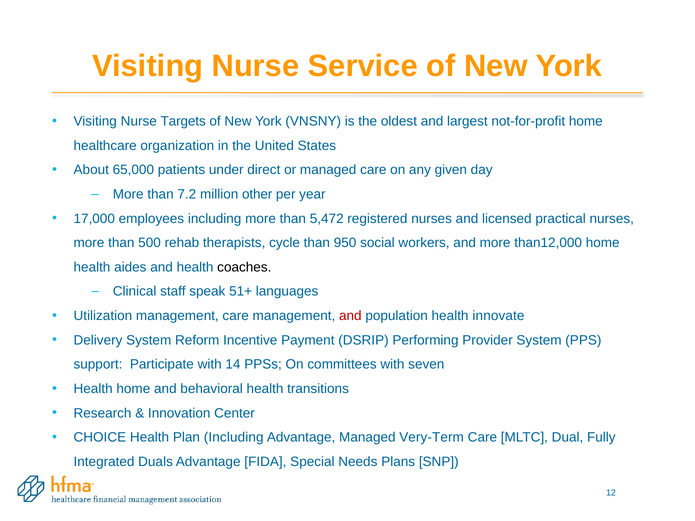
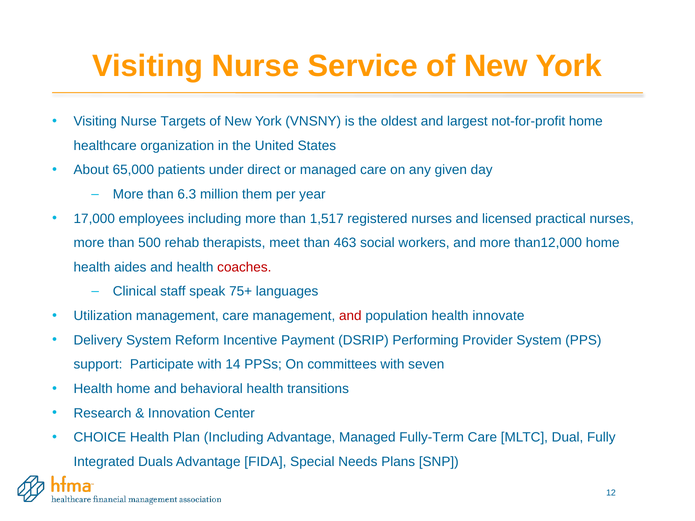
7.2: 7.2 -> 6.3
other: other -> them
5,472: 5,472 -> 1,517
cycle: cycle -> meet
950: 950 -> 463
coaches colour: black -> red
51+: 51+ -> 75+
Very-Term: Very-Term -> Fully-Term
